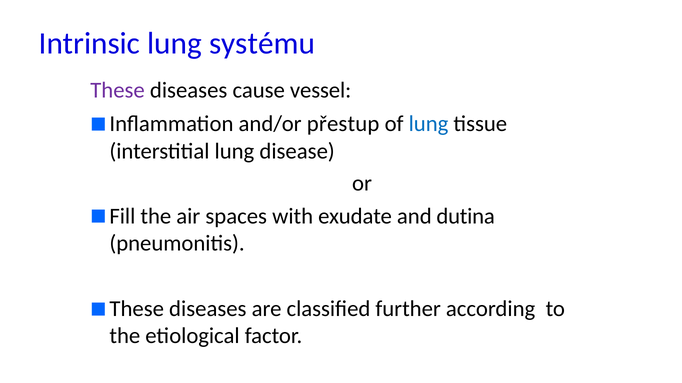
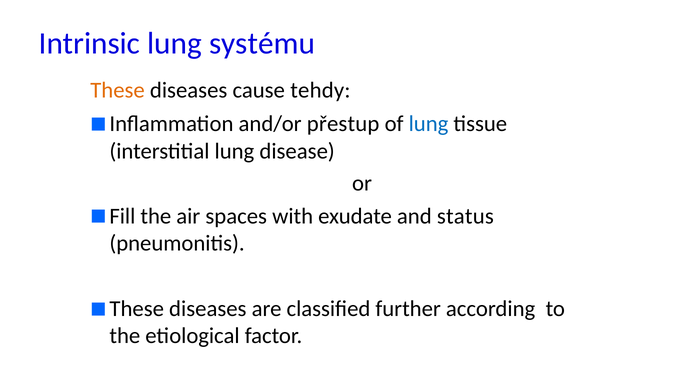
These colour: purple -> orange
vessel: vessel -> tehdy
dutina: dutina -> status
